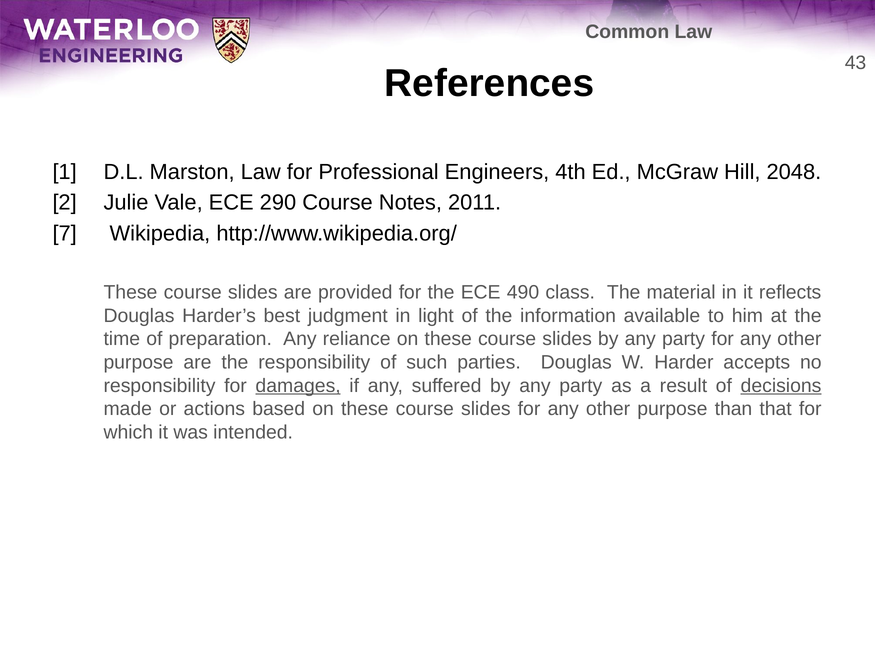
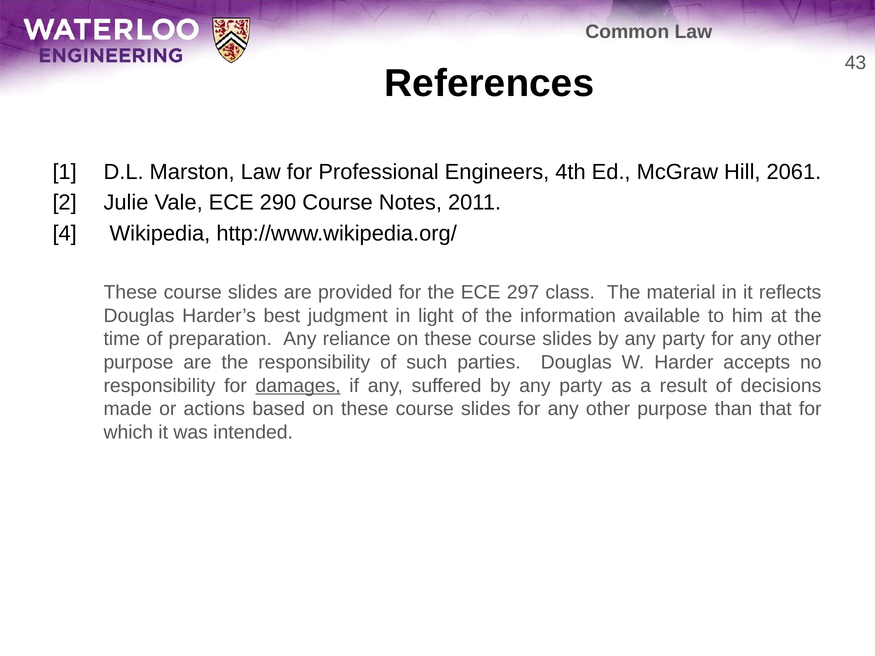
2048: 2048 -> 2061
7: 7 -> 4
490: 490 -> 297
decisions underline: present -> none
